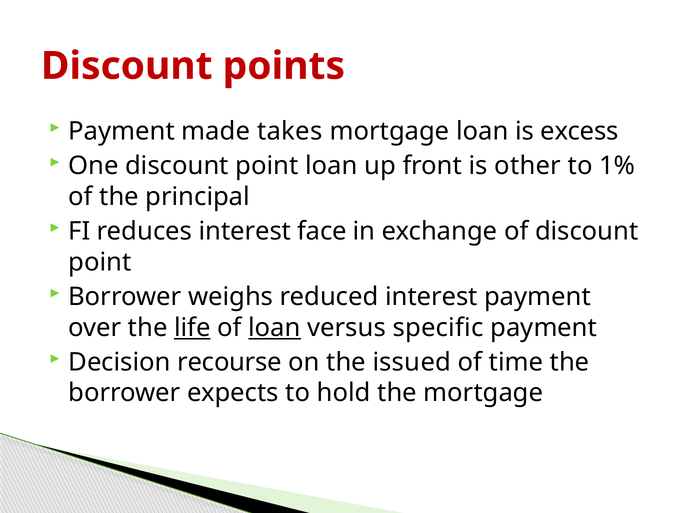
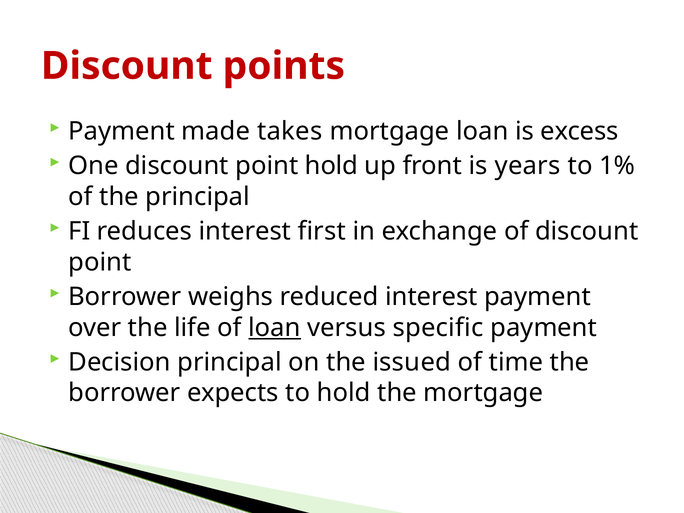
point loan: loan -> hold
other: other -> years
face: face -> first
life underline: present -> none
Decision recourse: recourse -> principal
